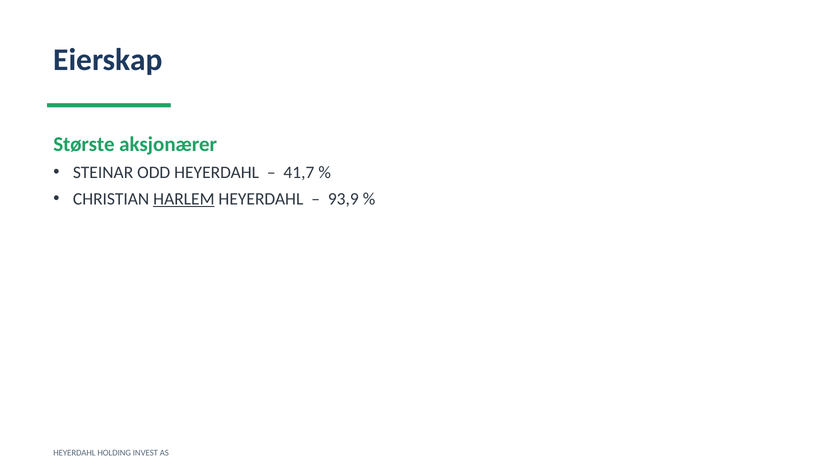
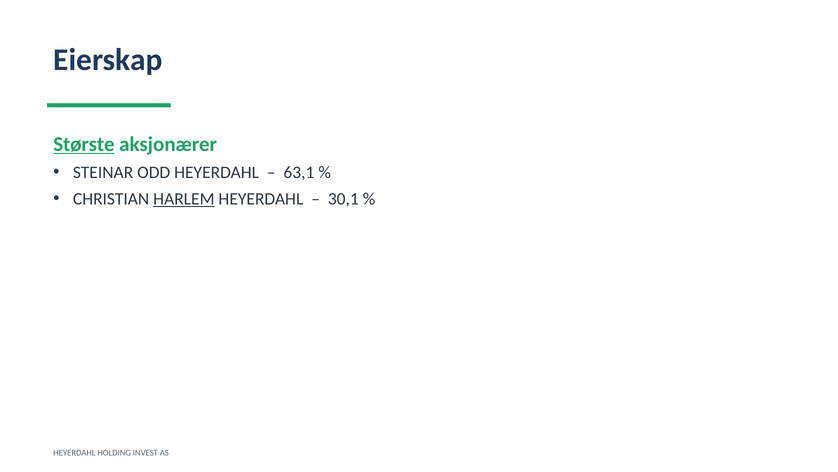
Største underline: none -> present
41,7: 41,7 -> 63,1
93,9: 93,9 -> 30,1
